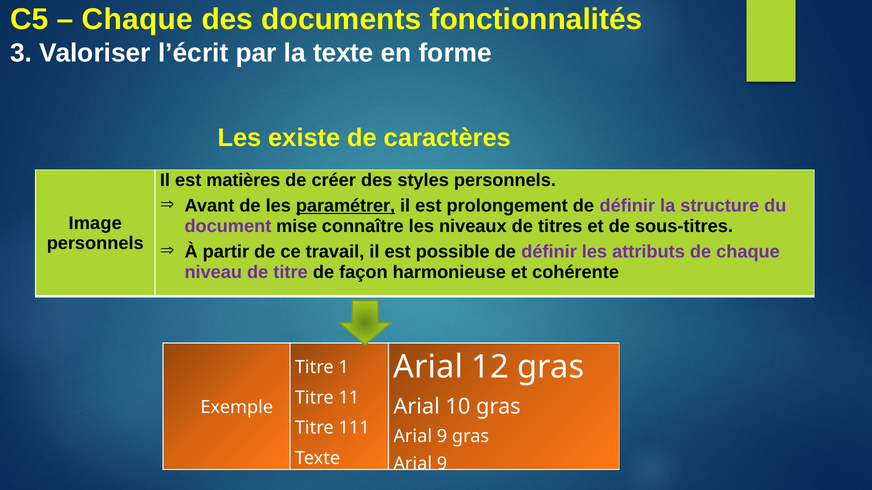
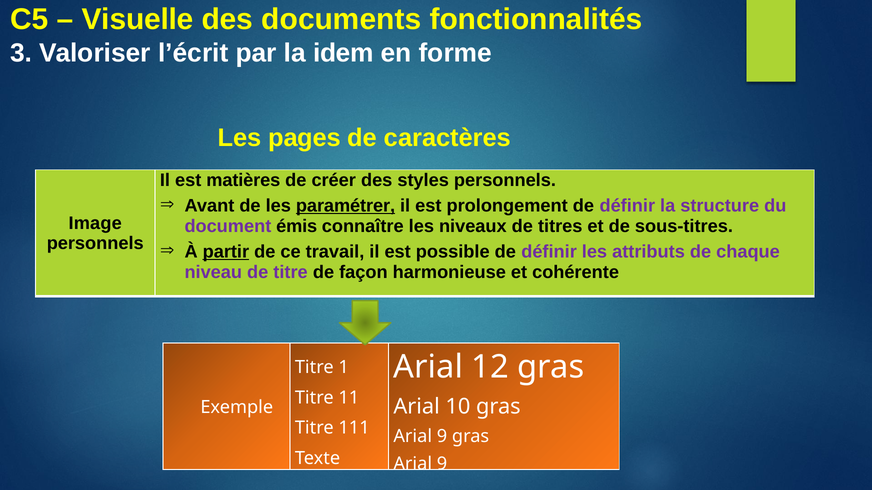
Chaque at (137, 19): Chaque -> Visuelle
la texte: texte -> idem
existe: existe -> pages
mise: mise -> émis
partir underline: none -> present
